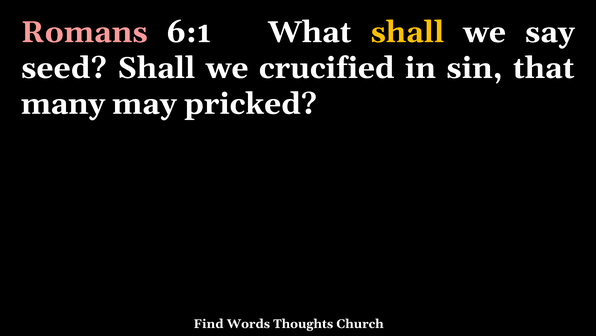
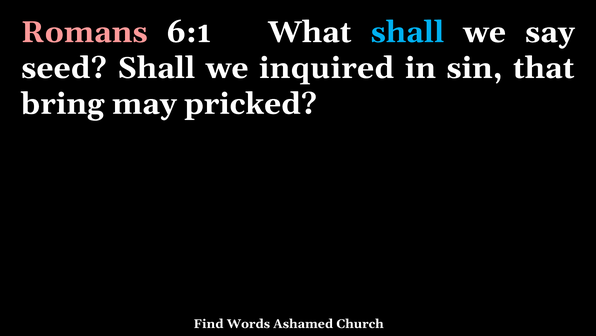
shall at (407, 32) colour: yellow -> light blue
crucified: crucified -> inquired
many: many -> bring
Thoughts: Thoughts -> Ashamed
